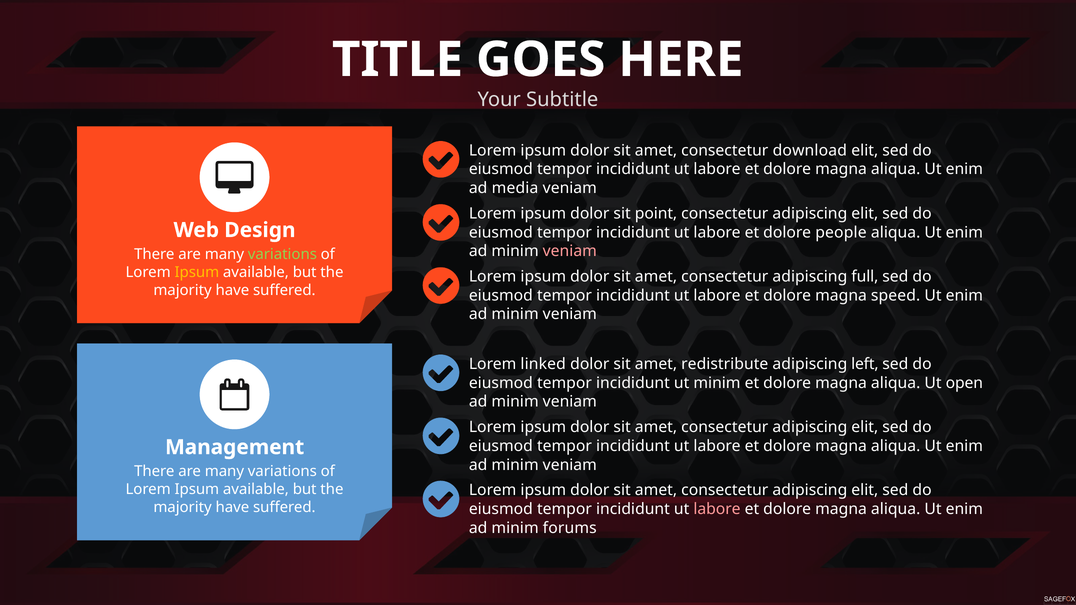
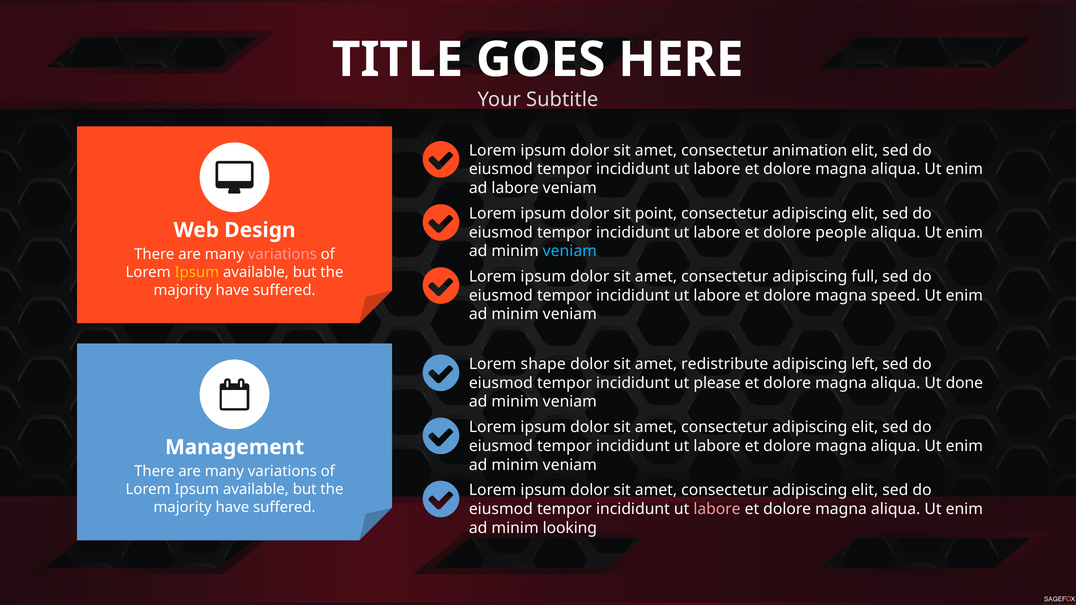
download: download -> animation
ad media: media -> labore
veniam at (570, 251) colour: pink -> light blue
variations at (282, 254) colour: light green -> pink
linked: linked -> shape
ut minim: minim -> please
open: open -> done
forums: forums -> looking
